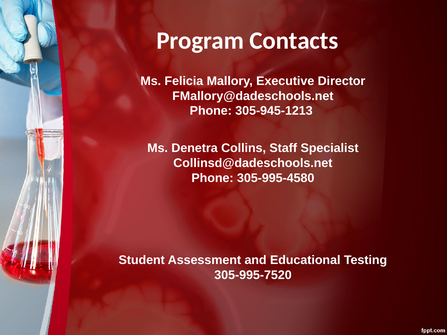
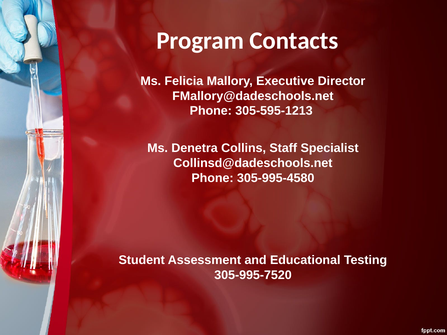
305-945-1213: 305-945-1213 -> 305-595-1213
